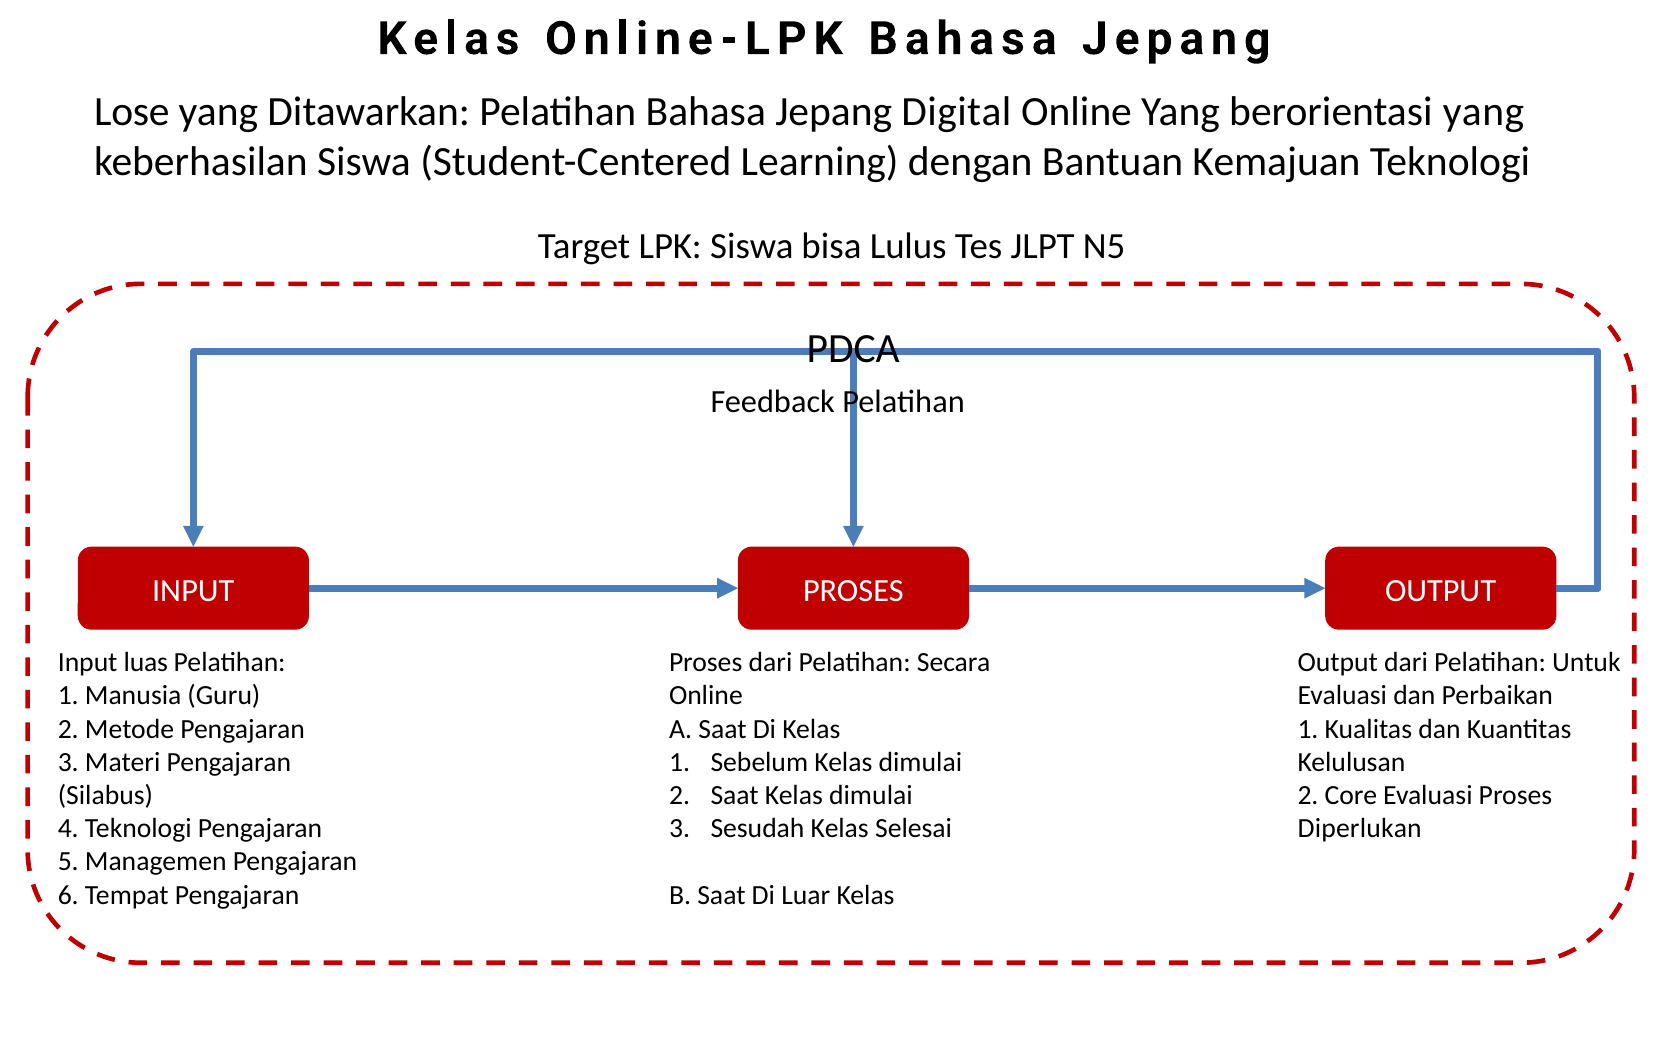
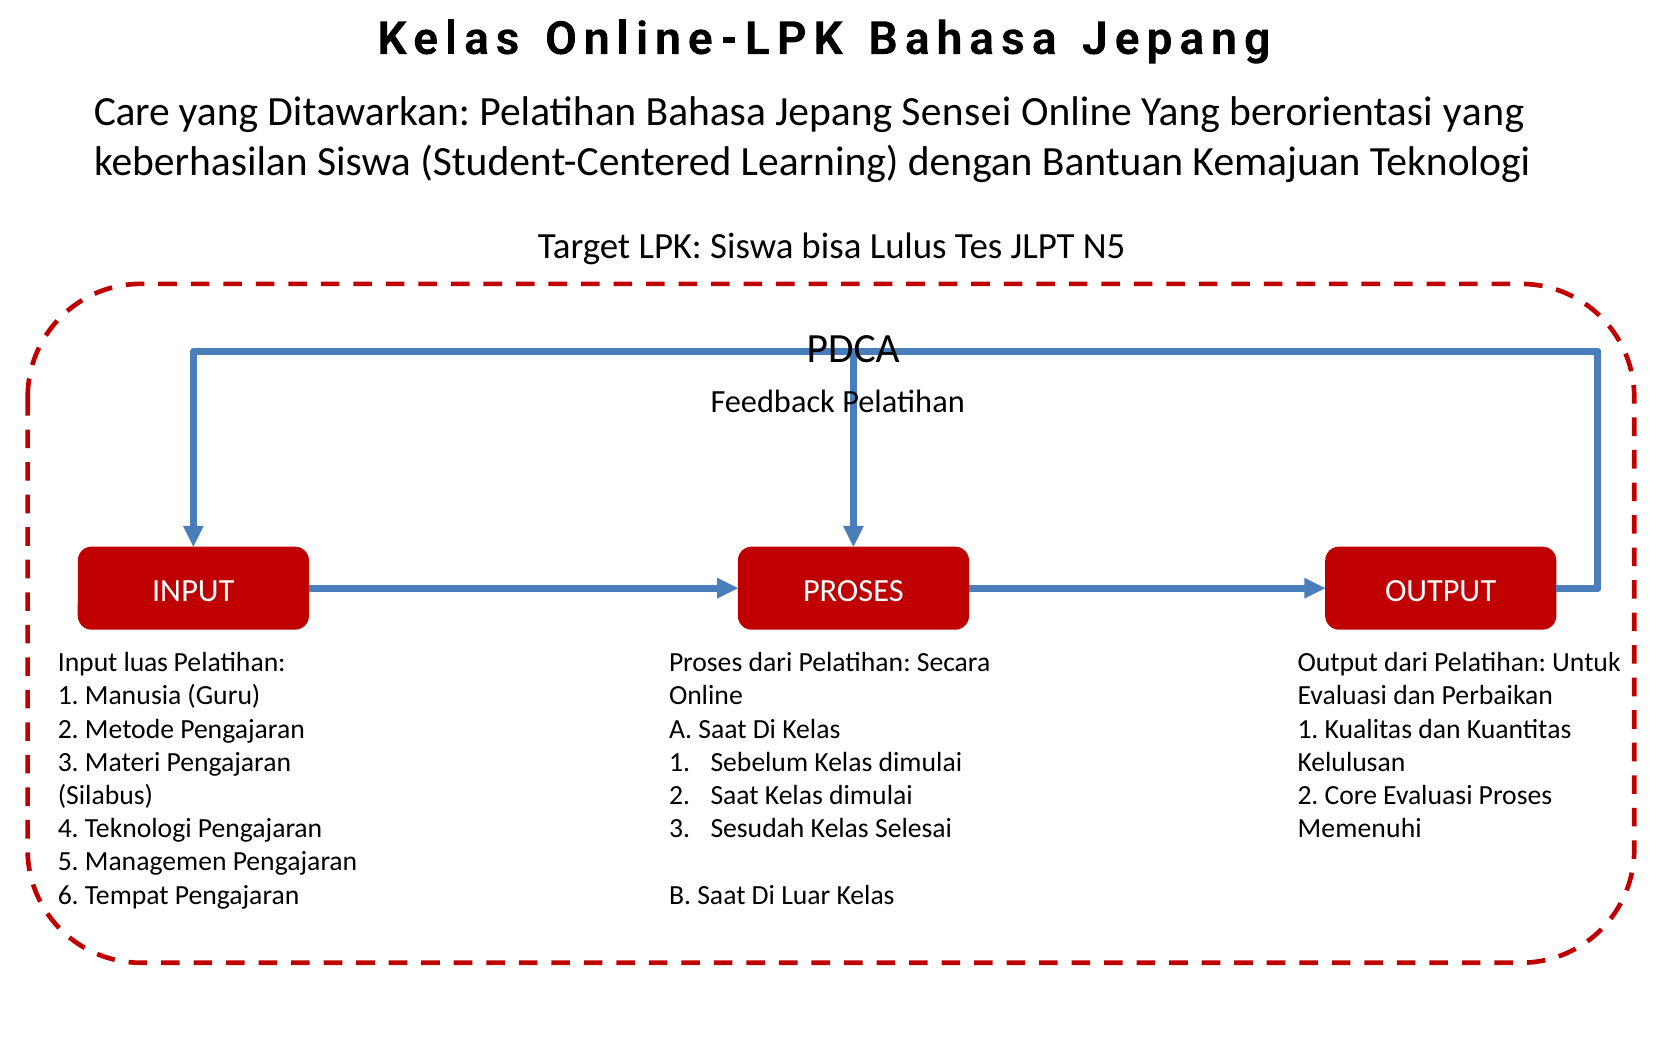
Lose: Lose -> Care
Digital: Digital -> Sensei
Diperlukan: Diperlukan -> Memenuhi
